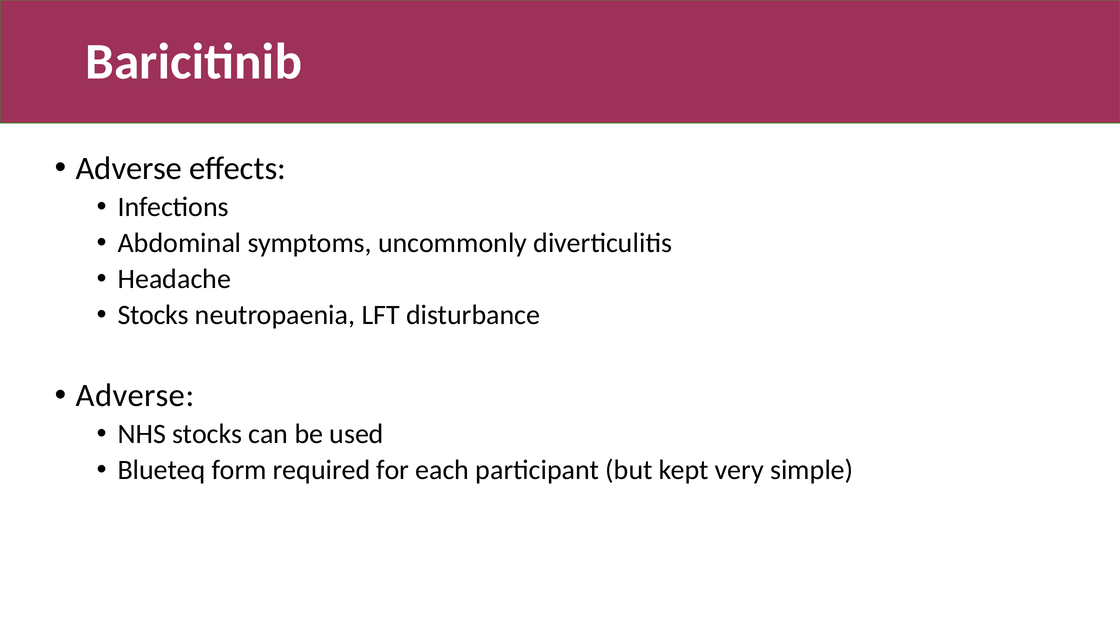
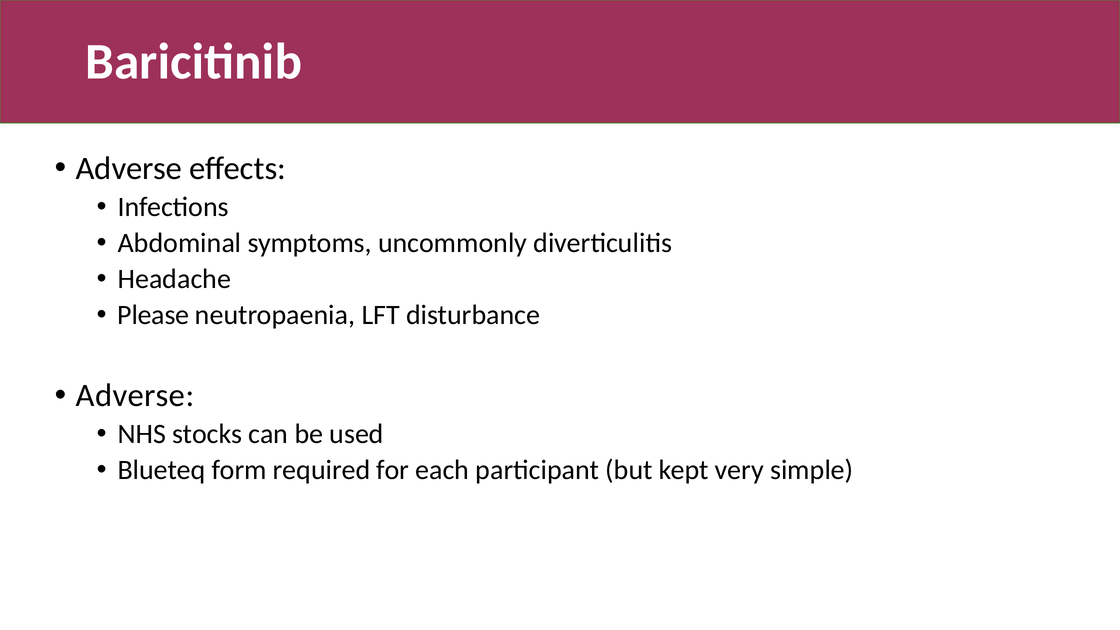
Stocks at (153, 315): Stocks -> Please
